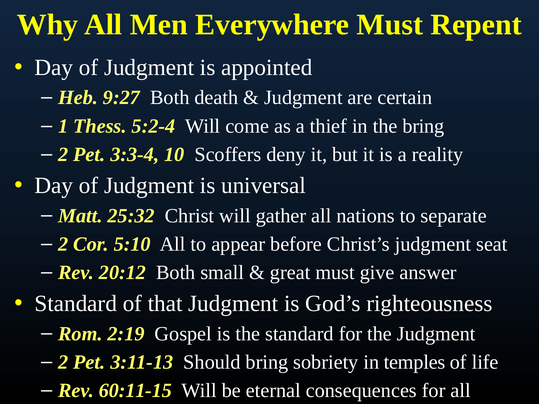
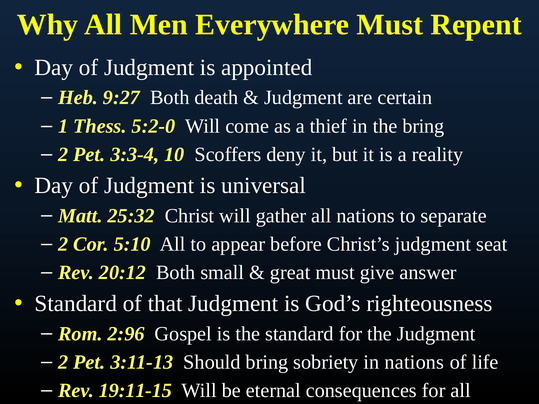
5:2-4: 5:2-4 -> 5:2-0
2:19: 2:19 -> 2:96
in temples: temples -> nations
60:11-15: 60:11-15 -> 19:11-15
